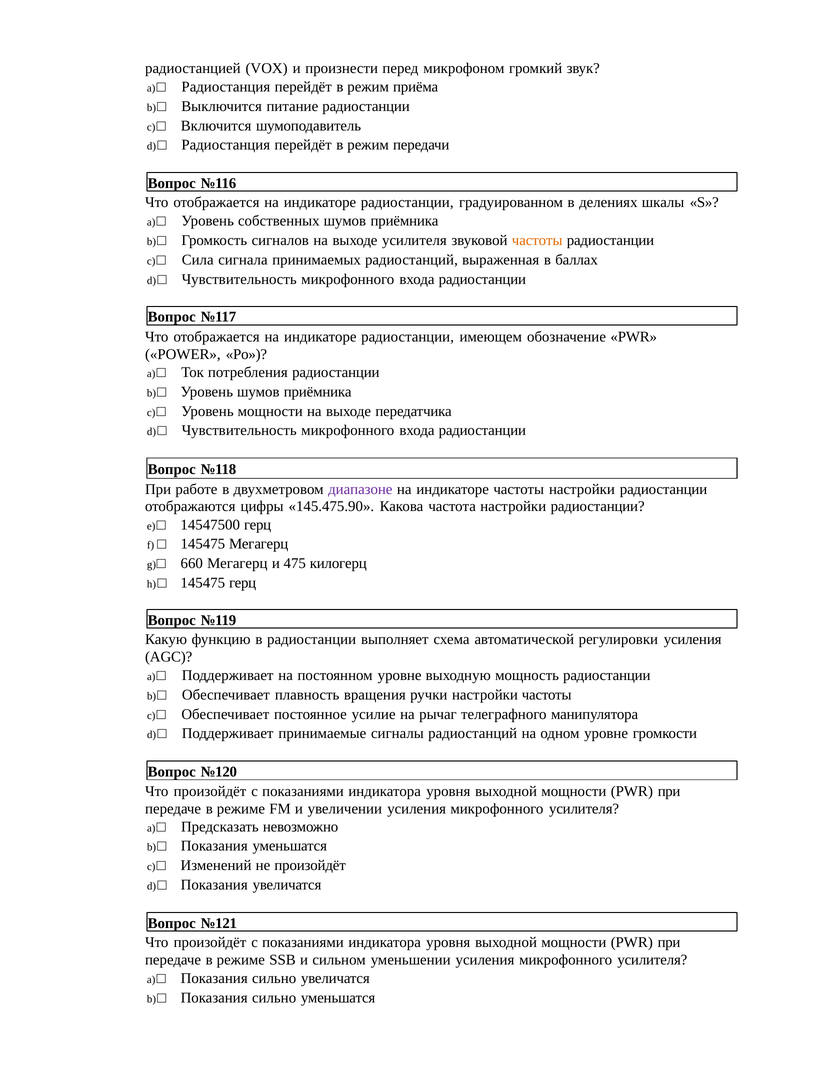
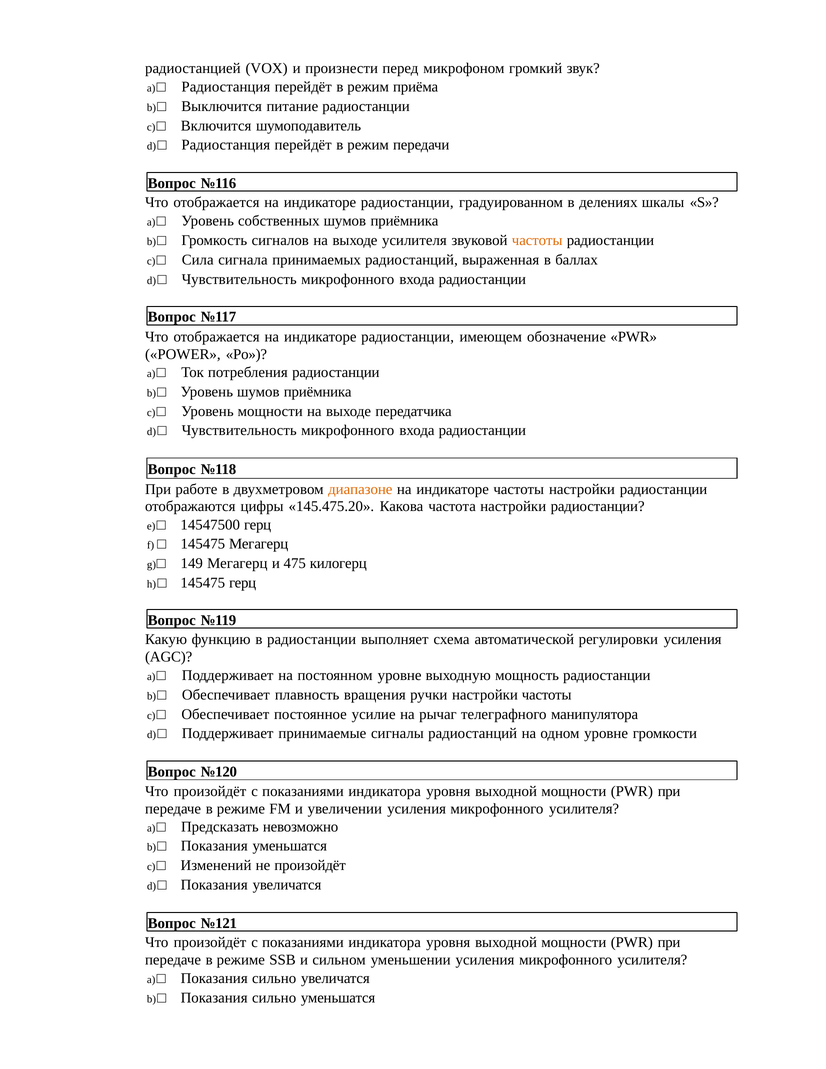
диапазоне colour: purple -> orange
145.475.90: 145.475.90 -> 145.475.20
660: 660 -> 149
